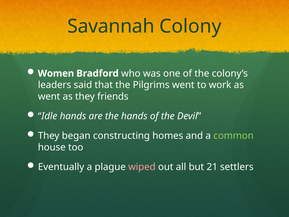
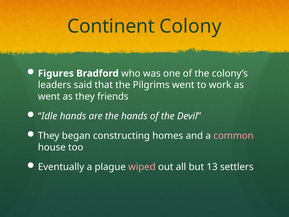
Savannah: Savannah -> Continent
Women: Women -> Figures
common colour: light green -> pink
21: 21 -> 13
